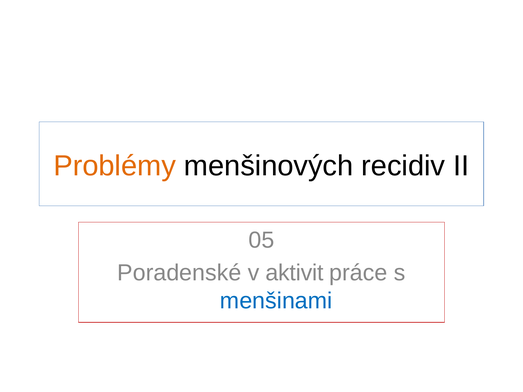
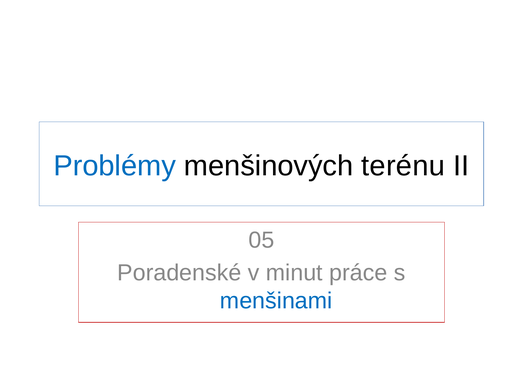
Problémy colour: orange -> blue
recidiv: recidiv -> terénu
aktivit: aktivit -> minut
